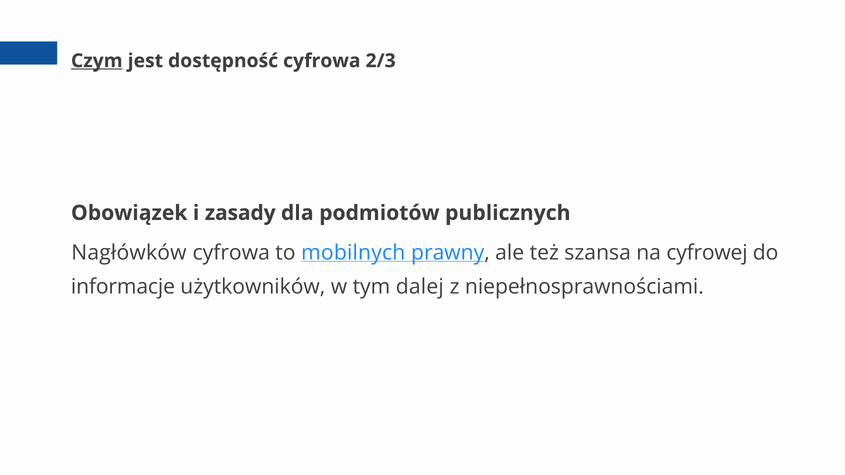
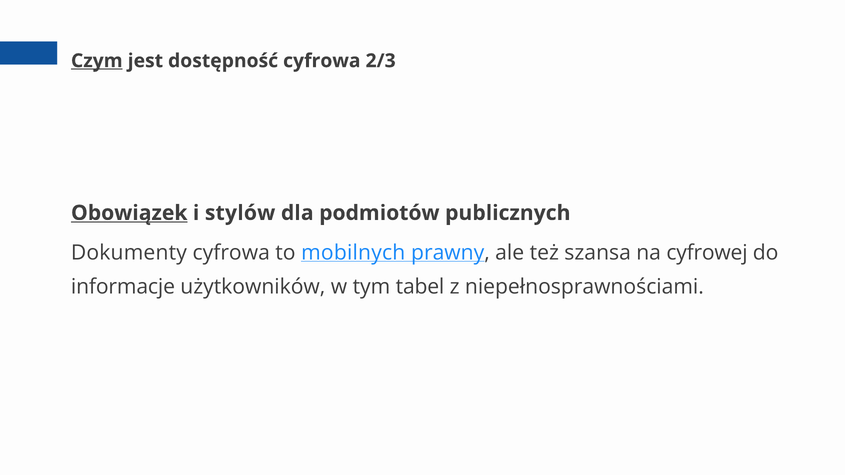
Obowiązek underline: none -> present
zasady: zasady -> stylów
Nagłówków: Nagłówków -> Dokumenty
dalej: dalej -> tabel
